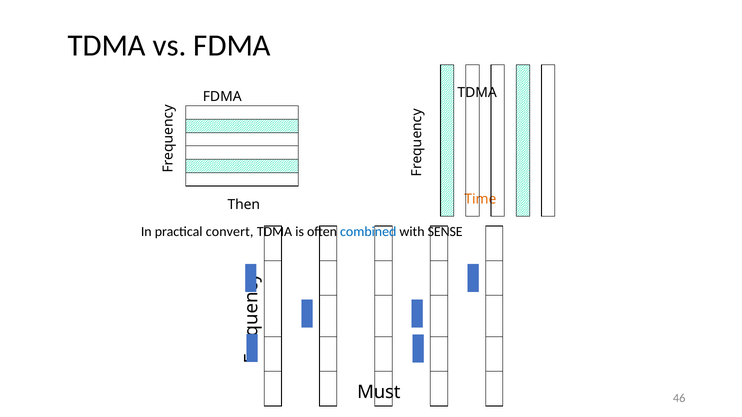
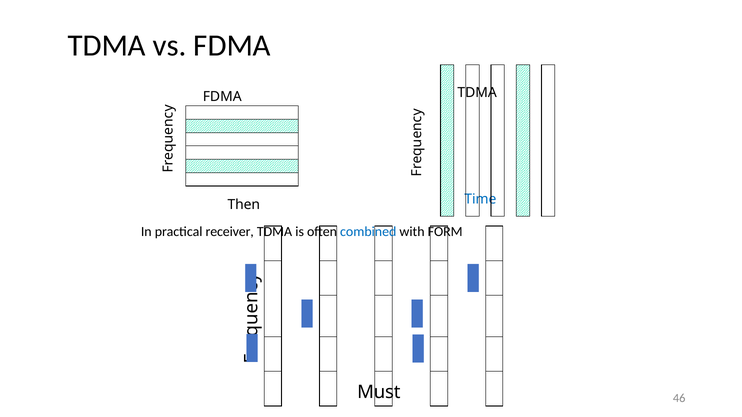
Time colour: orange -> blue
convert: convert -> receiver
SENSE: SENSE -> FORM
